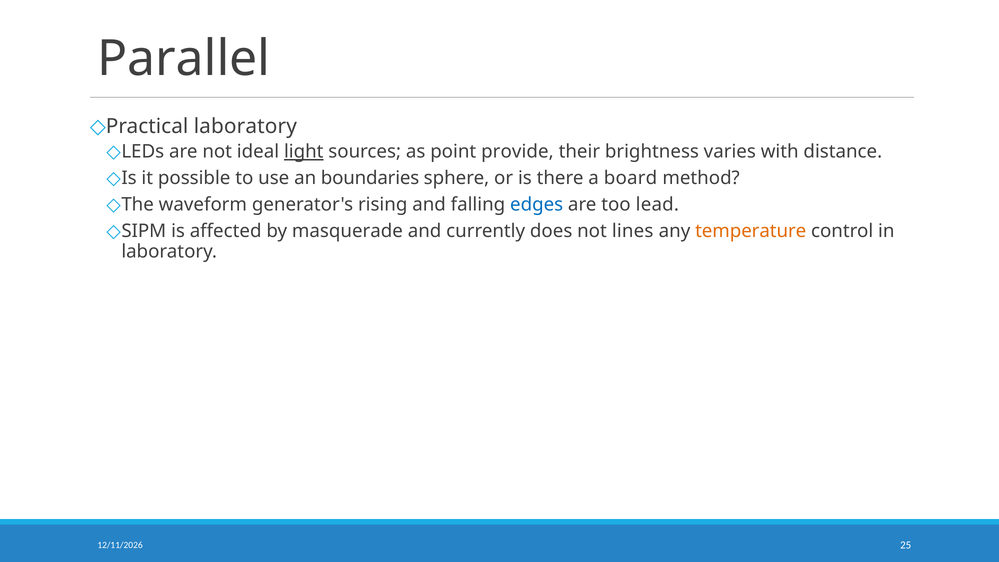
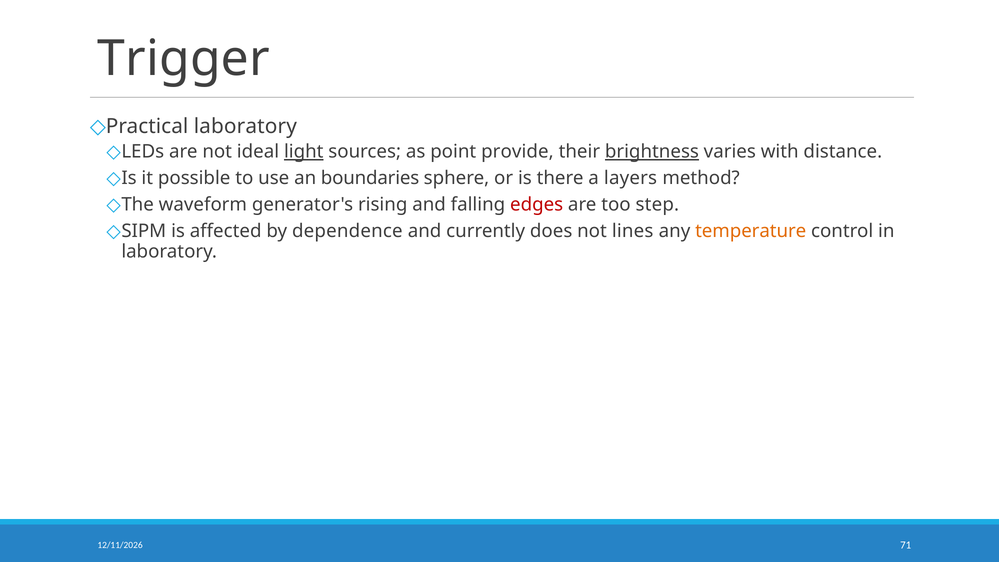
Parallel: Parallel -> Trigger
brightness underline: none -> present
board: board -> layers
edges colour: blue -> red
lead: lead -> step
masquerade: masquerade -> dependence
25: 25 -> 71
